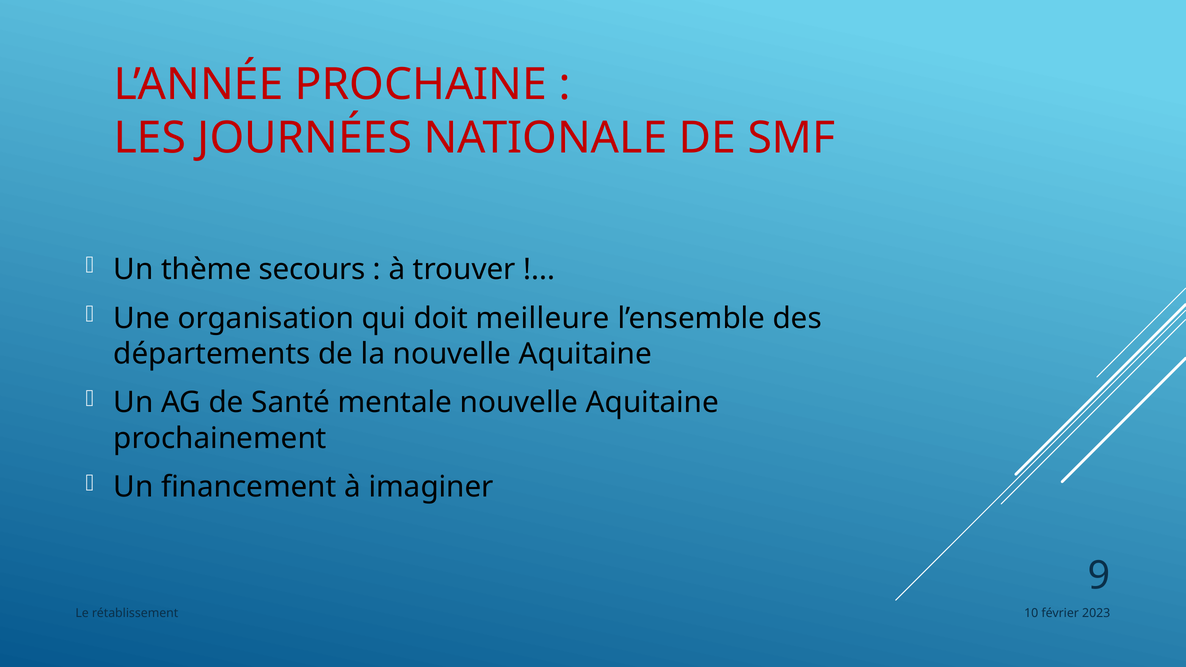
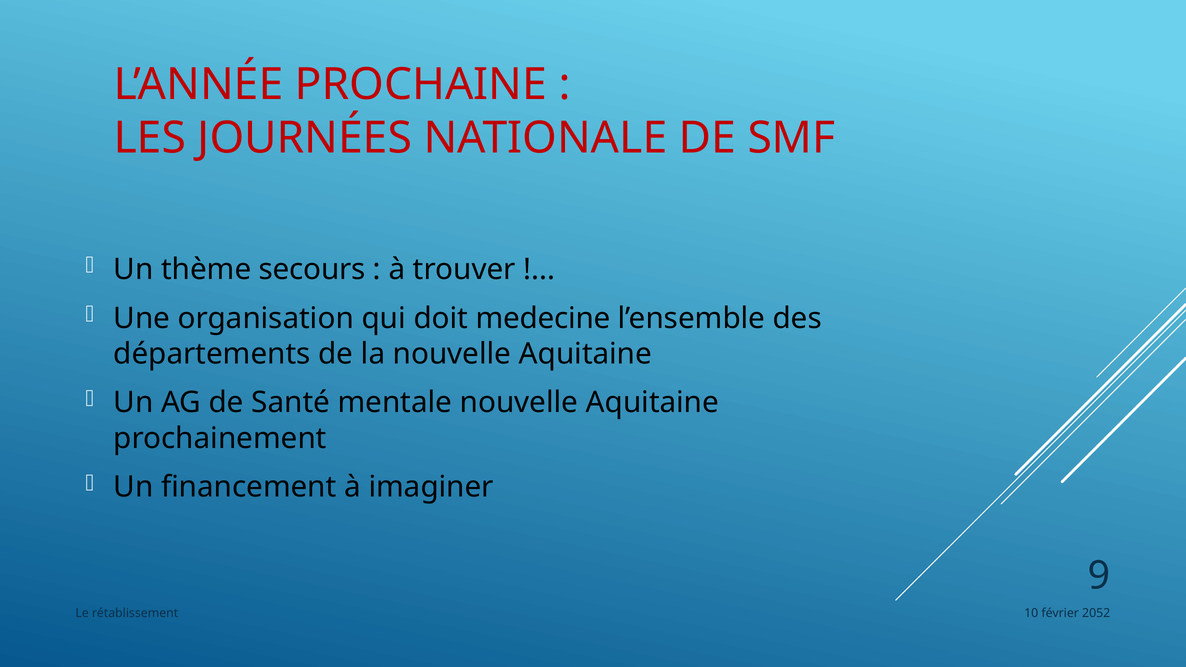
meilleure: meilleure -> medecine
2023: 2023 -> 2052
